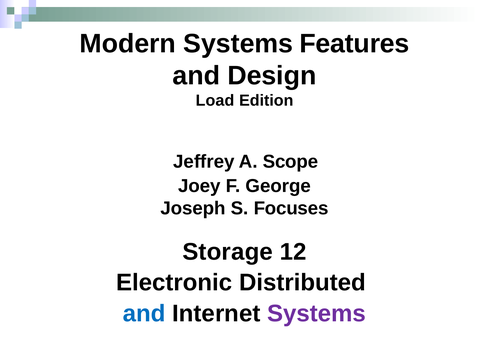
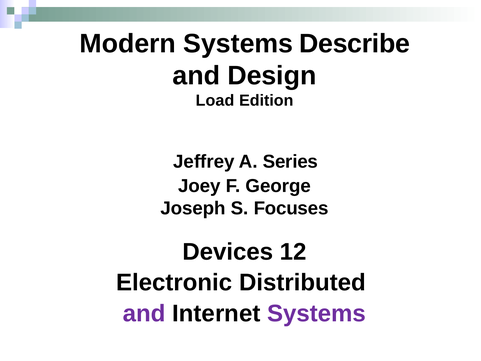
Features: Features -> Describe
Scope: Scope -> Series
Storage: Storage -> Devices
and at (144, 313) colour: blue -> purple
